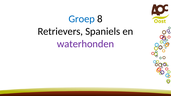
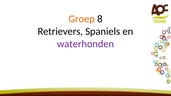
Groep colour: blue -> orange
